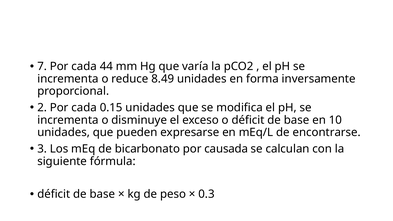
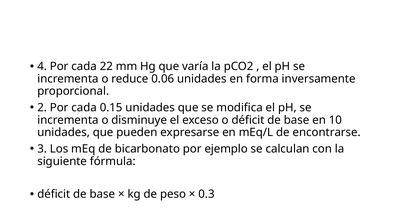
7: 7 -> 4
44: 44 -> 22
8.49: 8.49 -> 0.06
causada: causada -> ejemplo
